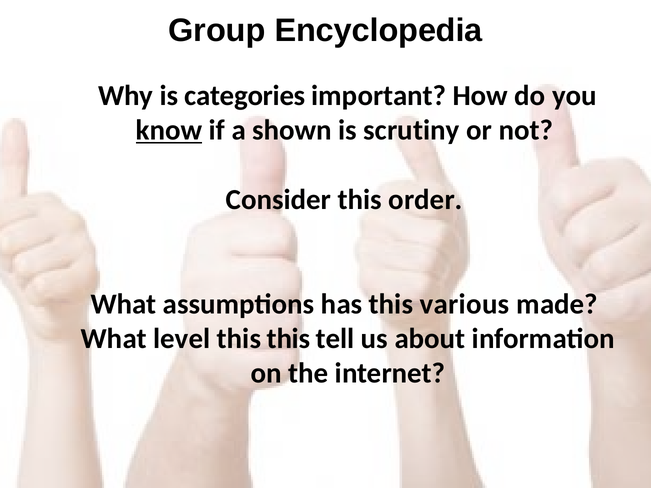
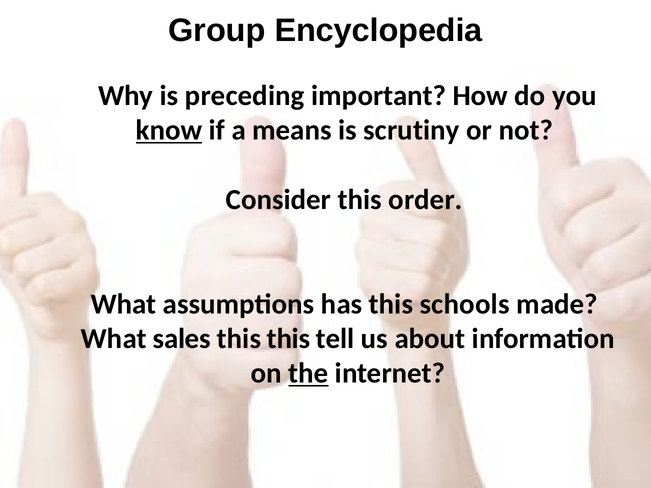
categories: categories -> preceding
shown: shown -> means
various: various -> schools
level: level -> sales
the underline: none -> present
